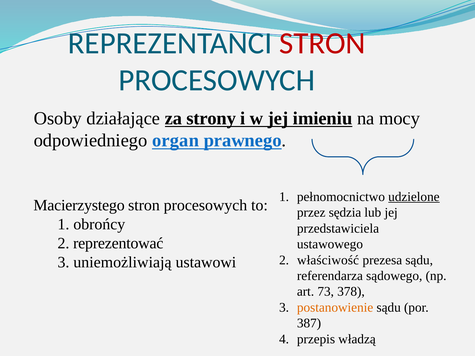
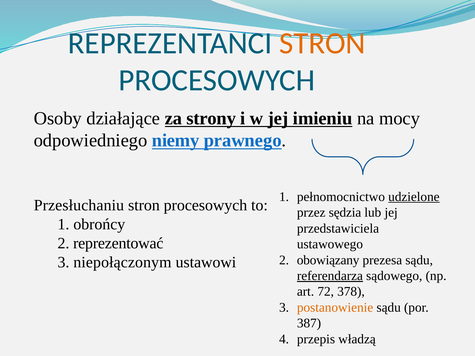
STRON at (322, 43) colour: red -> orange
organ: organ -> niemy
Macierzystego: Macierzystego -> Przesłuchaniu
właściwość: właściwość -> obowiązany
uniemożliwiają: uniemożliwiają -> niepołączonym
referendarza underline: none -> present
73: 73 -> 72
